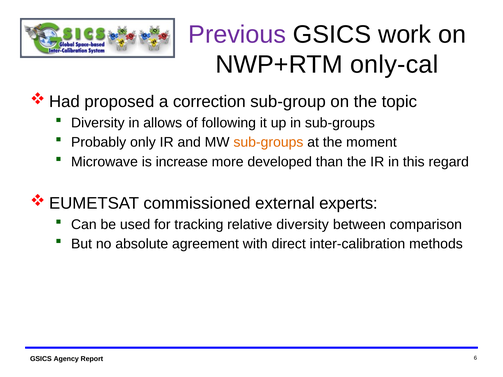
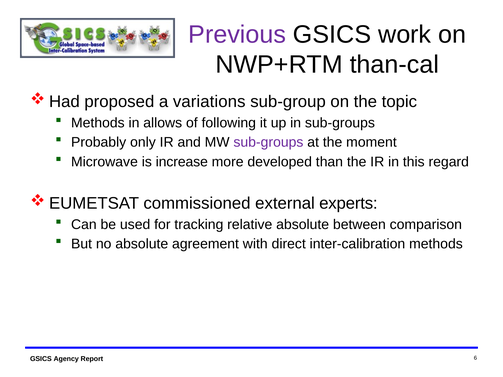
only-cal: only-cal -> than-cal
correction: correction -> variations
Diversity at (98, 123): Diversity -> Methods
sub-groups at (268, 142) colour: orange -> purple
relative diversity: diversity -> absolute
